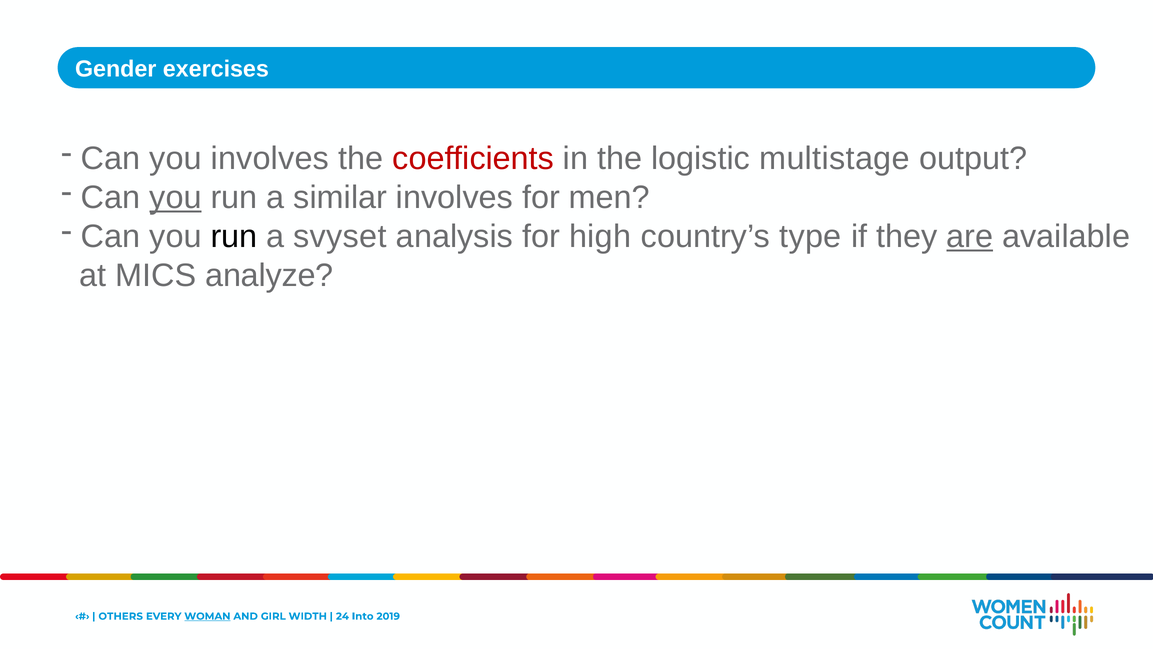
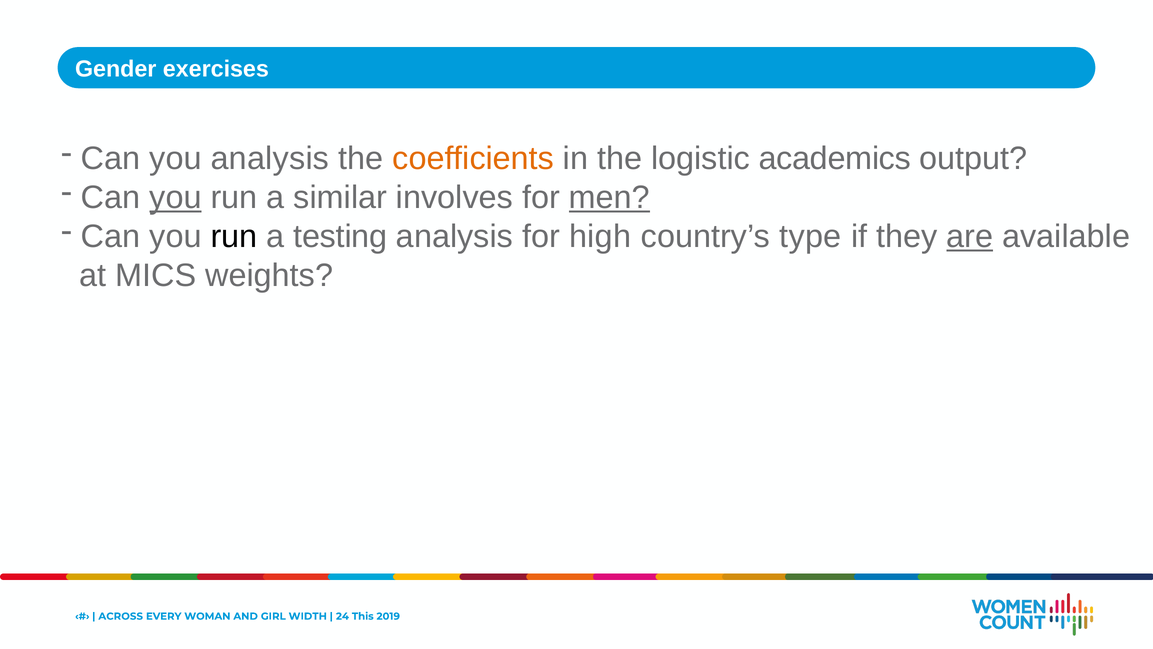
you involves: involves -> analysis
coefficients colour: red -> orange
multistage: multistage -> academics
men underline: none -> present
svyset: svyset -> testing
analyze: analyze -> weights
OTHERS: OTHERS -> ACROSS
WOMAN underline: present -> none
Into: Into -> This
